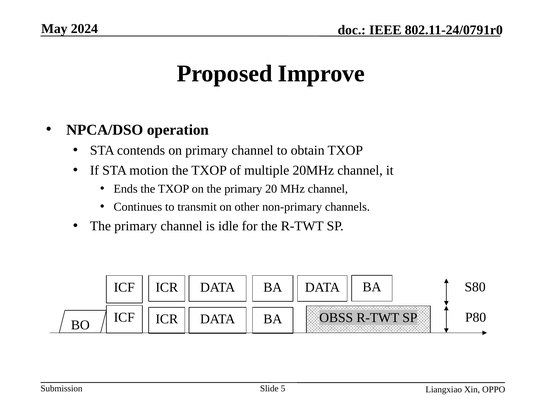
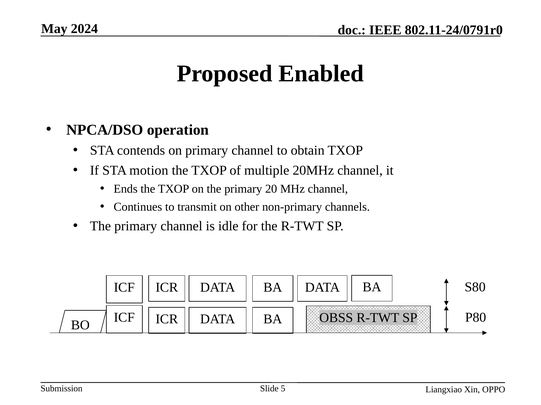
Improve: Improve -> Enabled
